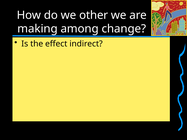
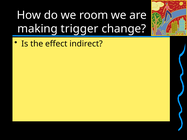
other: other -> room
among: among -> trigger
